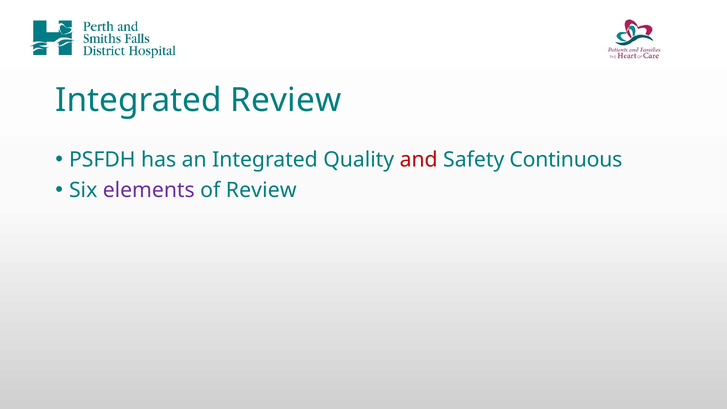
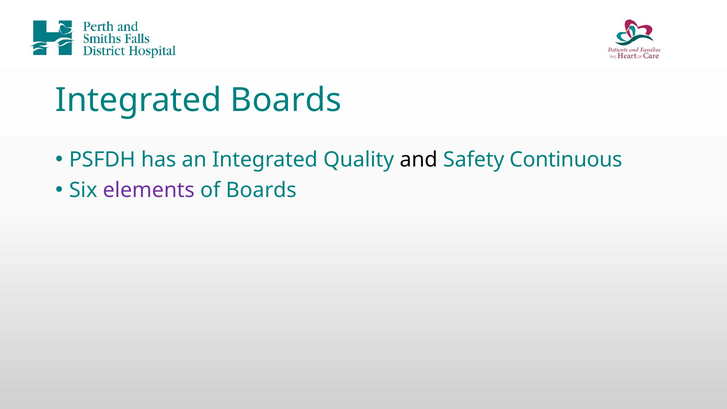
Integrated Review: Review -> Boards
and colour: red -> black
of Review: Review -> Boards
